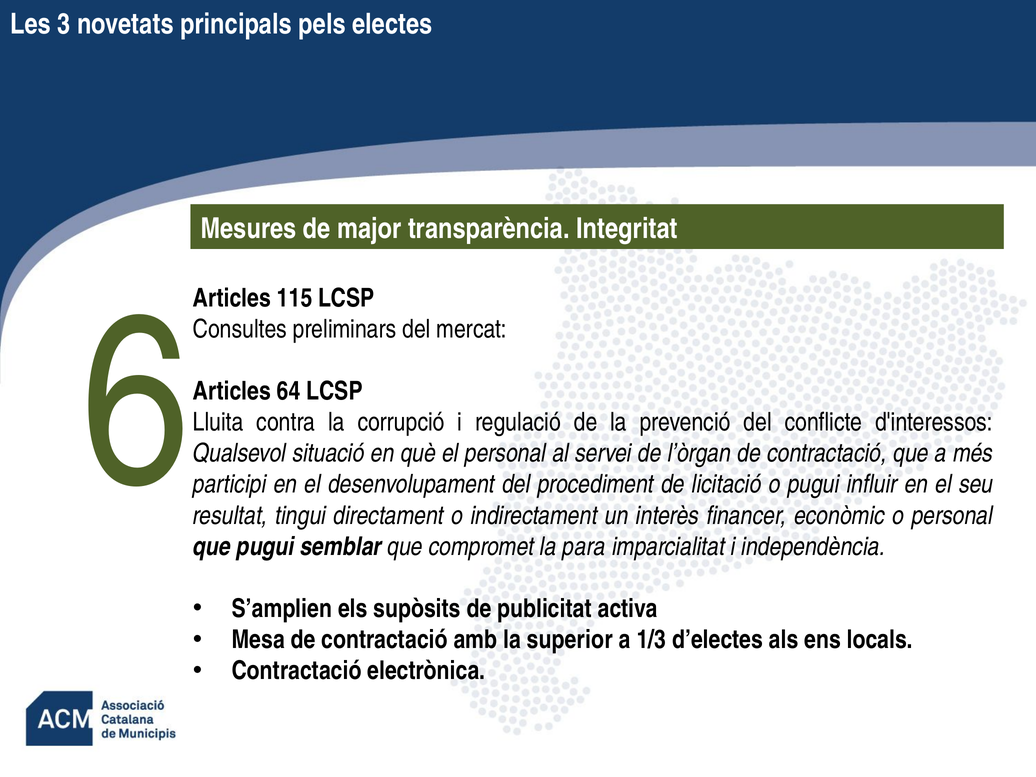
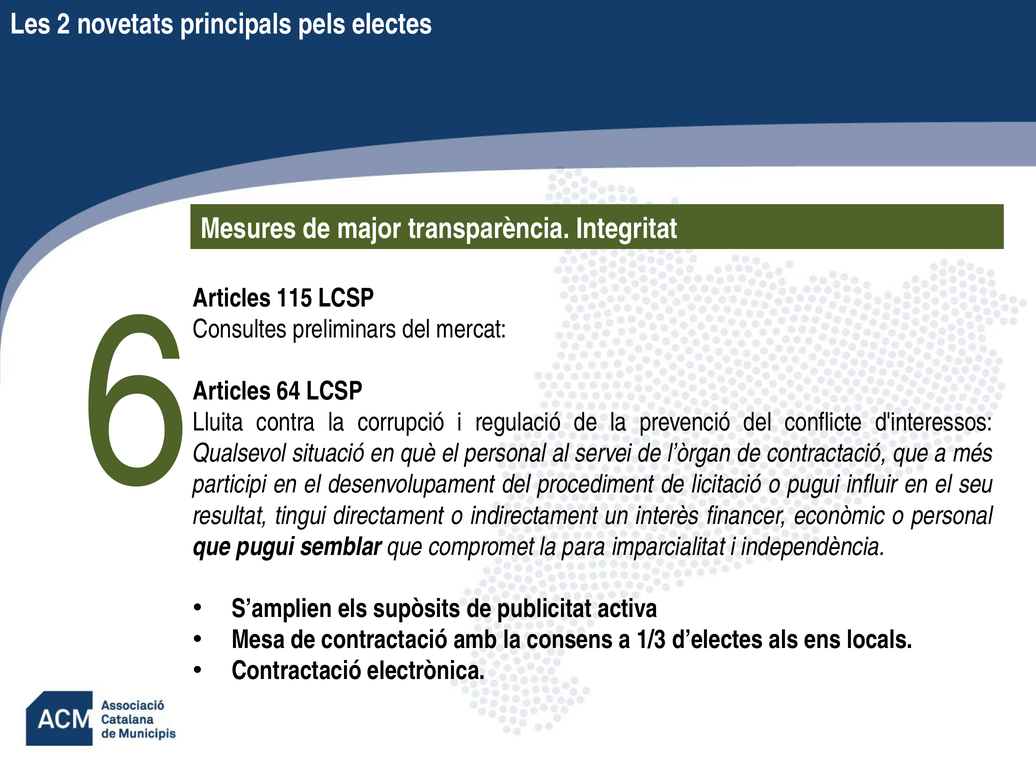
3: 3 -> 2
superior: superior -> consens
